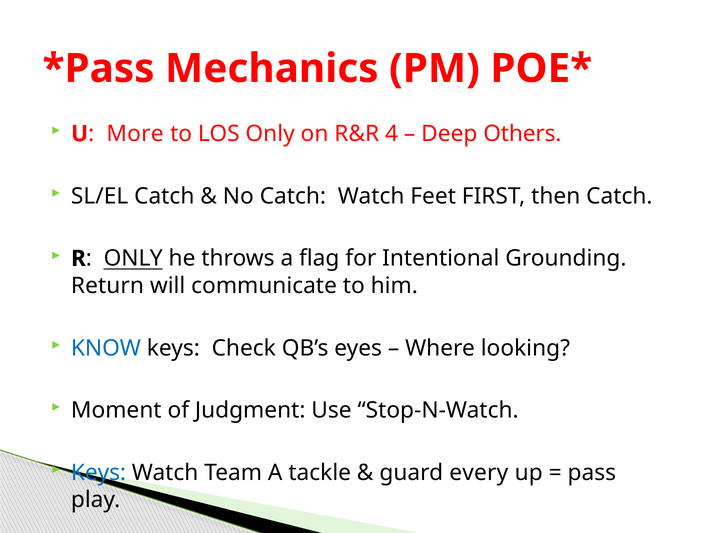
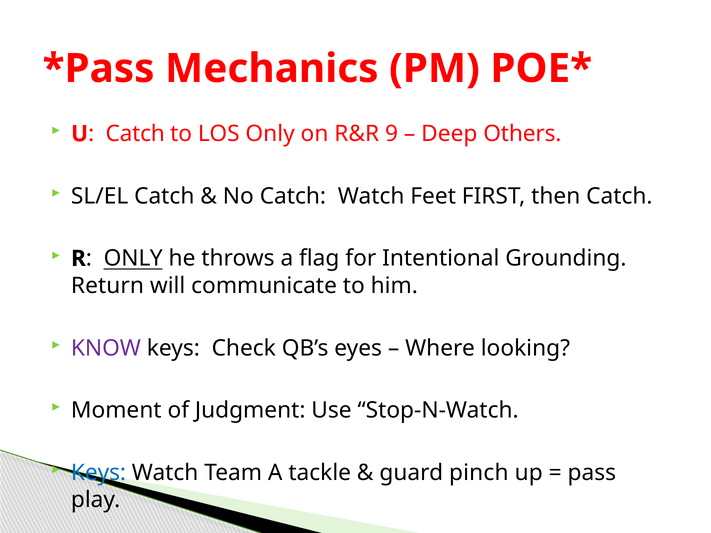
More at (135, 134): More -> Catch
4: 4 -> 9
KNOW colour: blue -> purple
every: every -> pinch
